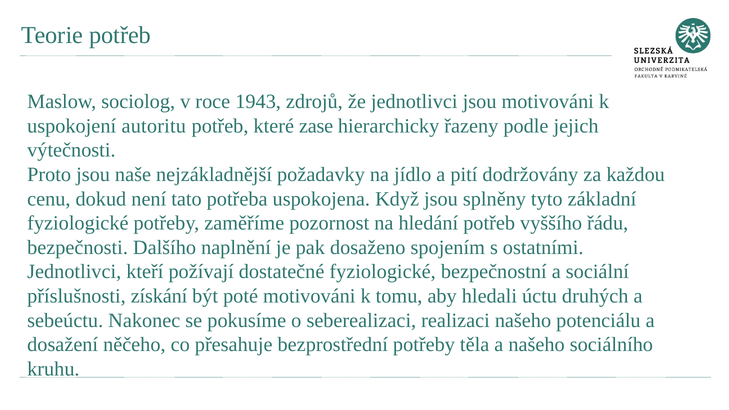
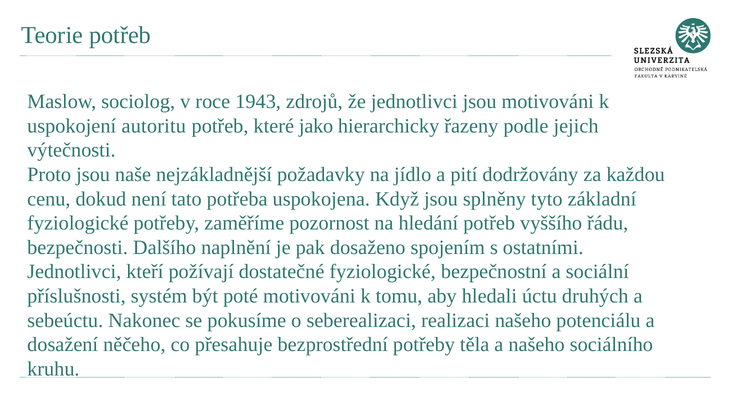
zase: zase -> jako
získání: získání -> systém
